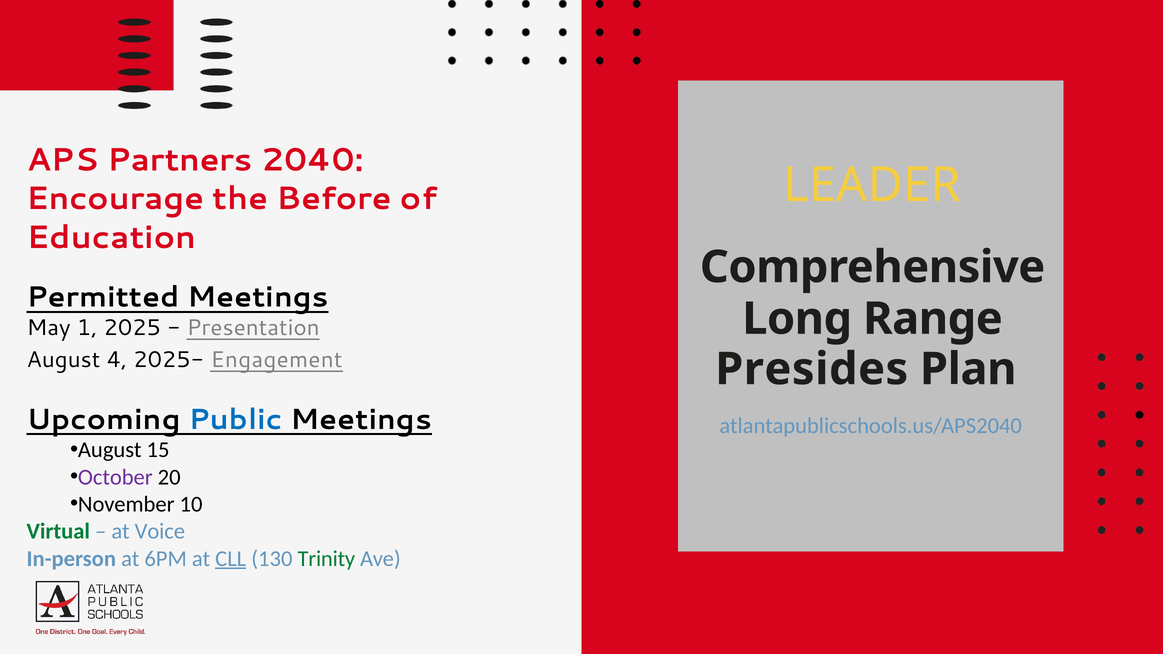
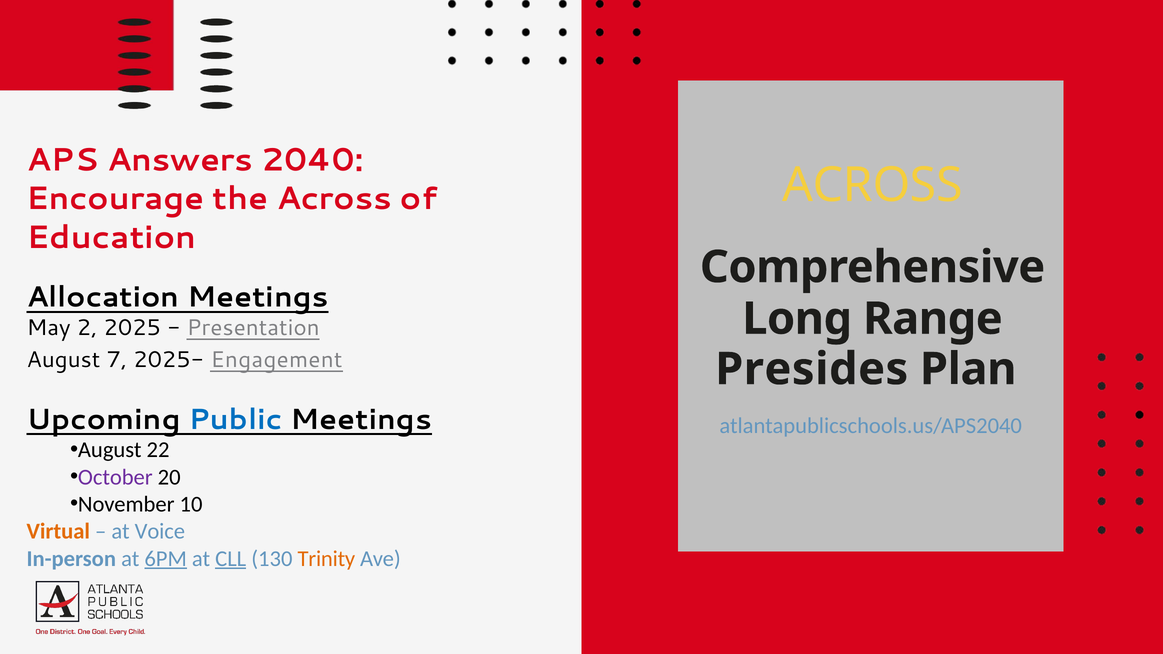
Partners: Partners -> Answers
LEADER at (872, 185): LEADER -> ACROSS
the Before: Before -> Across
Permitted: Permitted -> Allocation
1: 1 -> 2
4: 4 -> 7
15: 15 -> 22
Virtual colour: green -> orange
6PM underline: none -> present
Trinity colour: green -> orange
